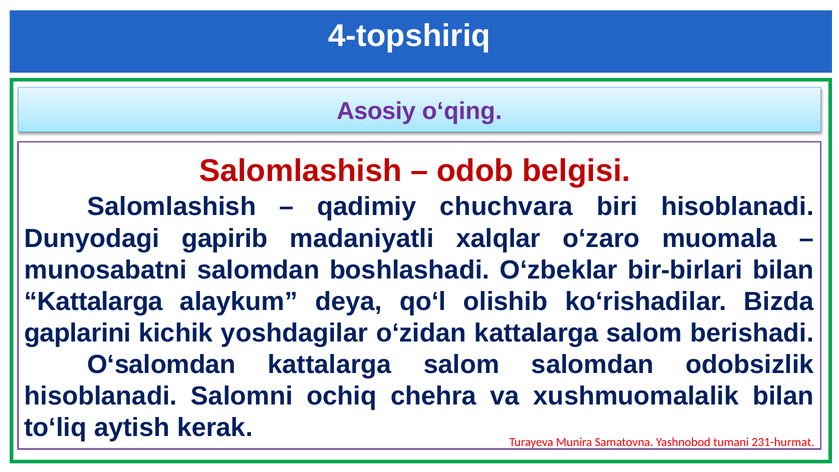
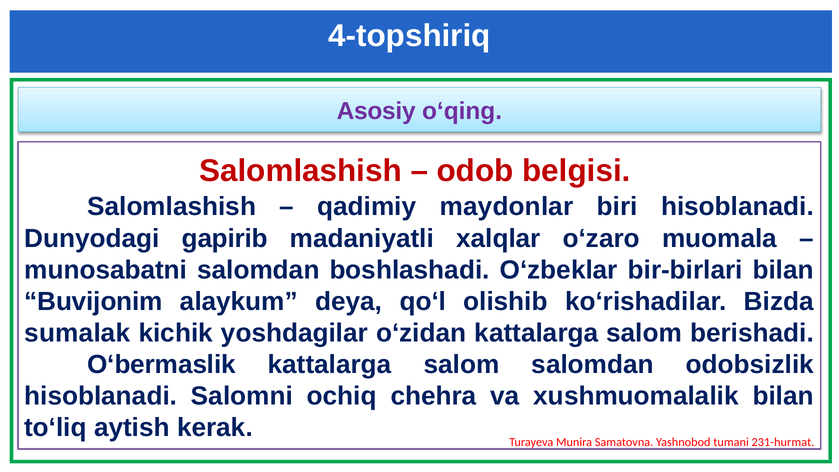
chuchvara: chuchvara -> maydonlar
Kattalarga at (94, 301): Kattalarga -> Buvijonim
gaplarini: gaplarini -> sumalak
O‘salomdan: O‘salomdan -> O‘bermaslik
